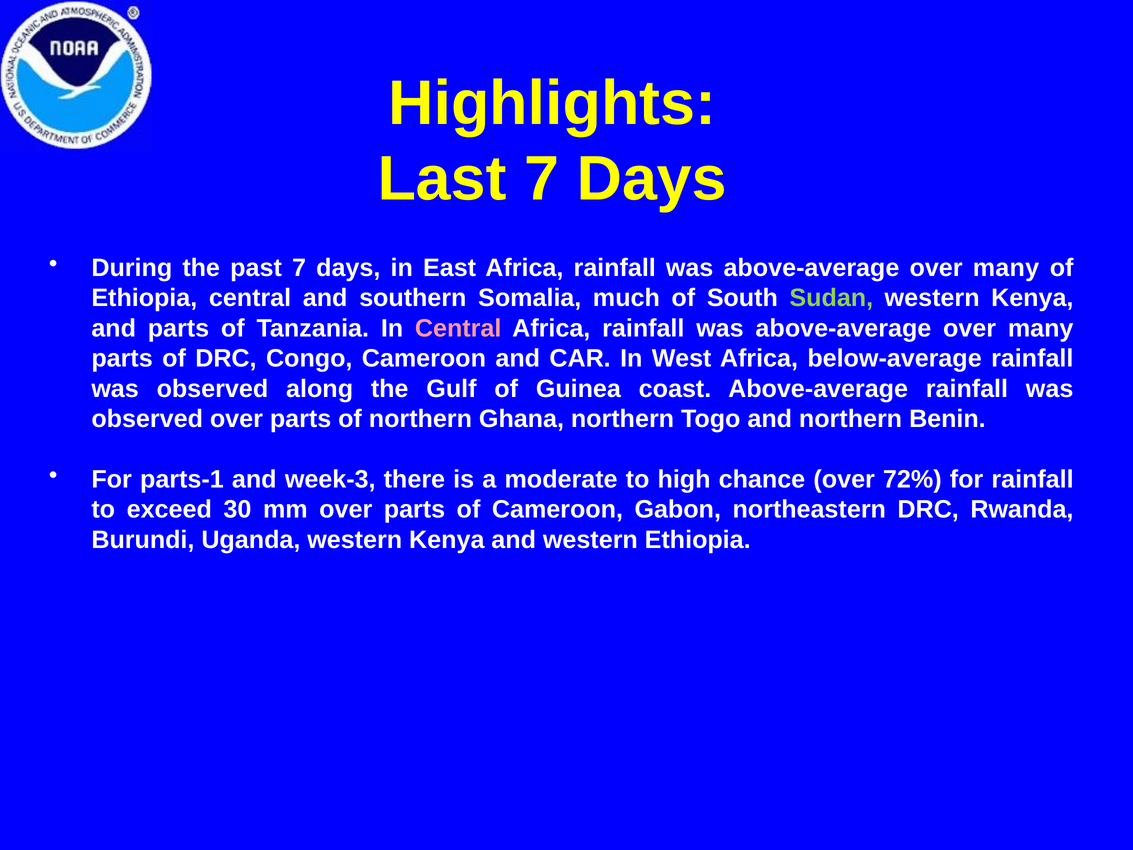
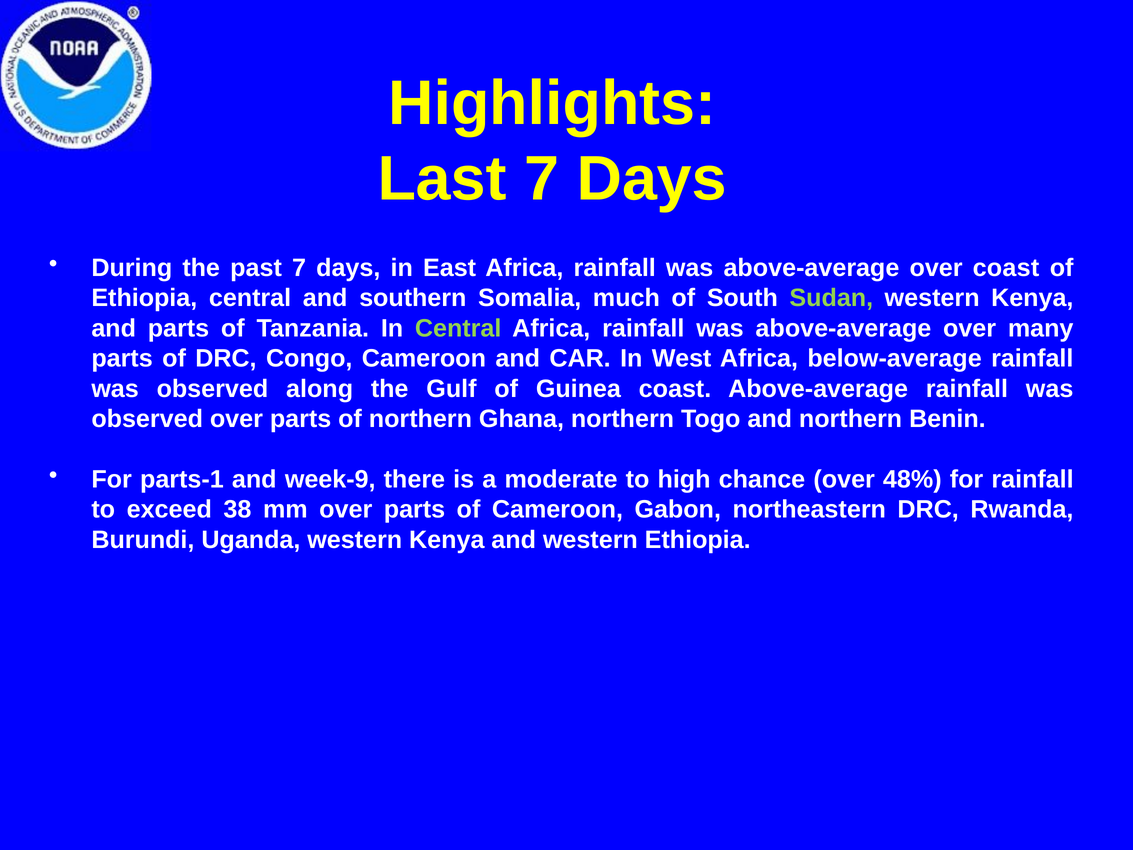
many at (1006, 268): many -> coast
Central at (458, 328) colour: pink -> light green
week-3: week-3 -> week-9
72%: 72% -> 48%
30: 30 -> 38
